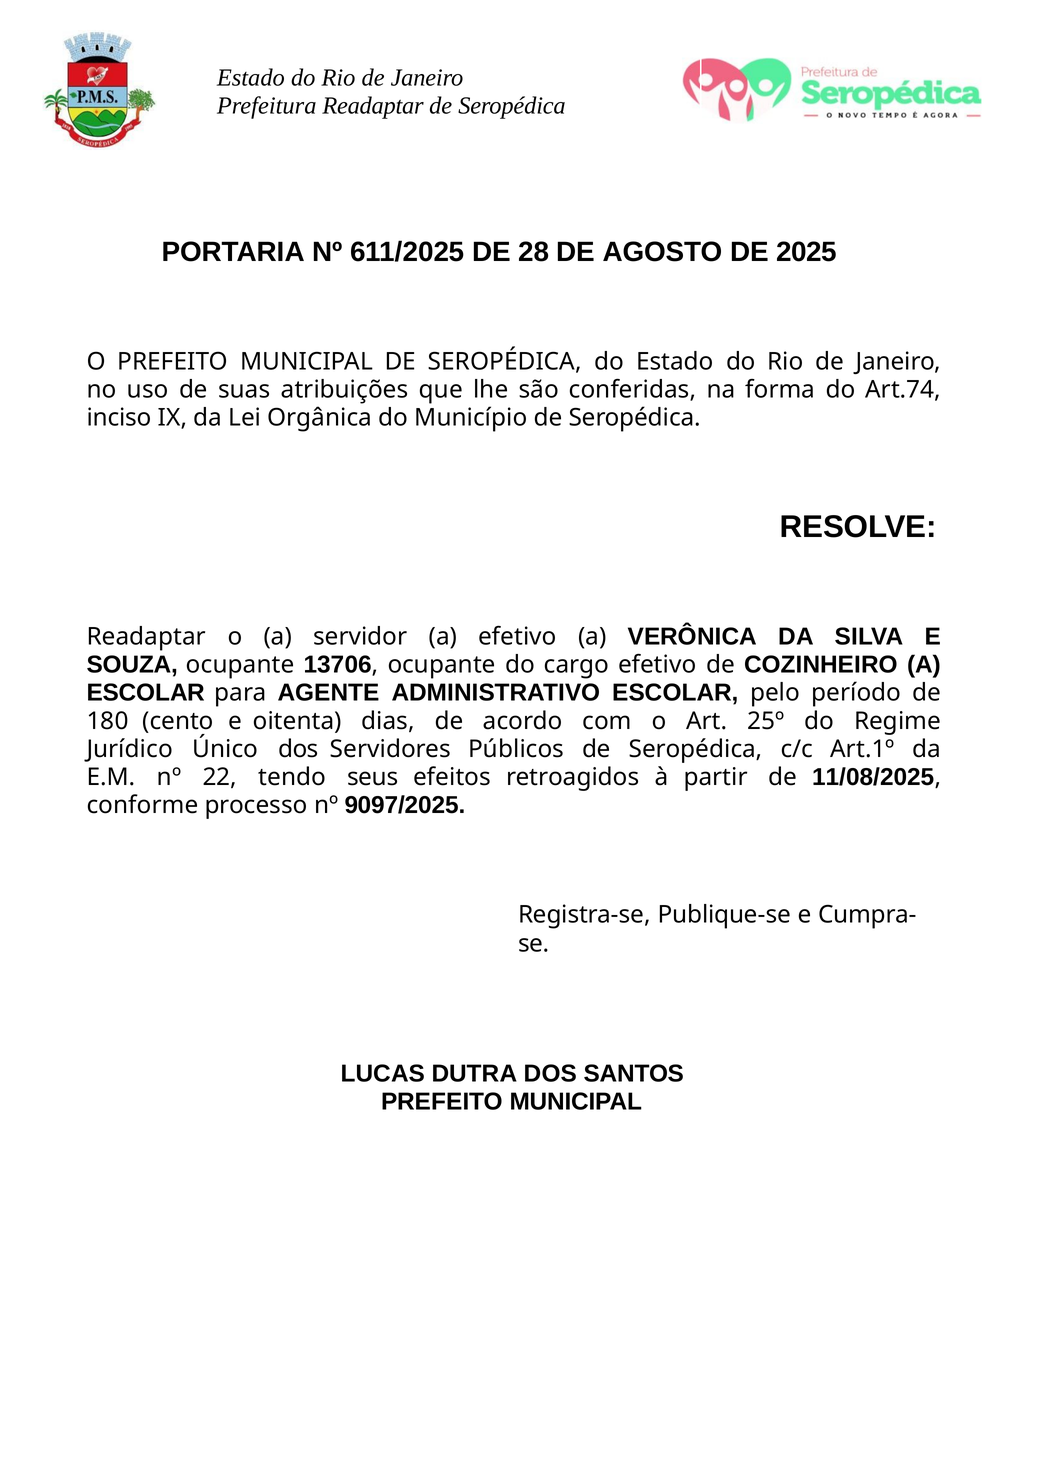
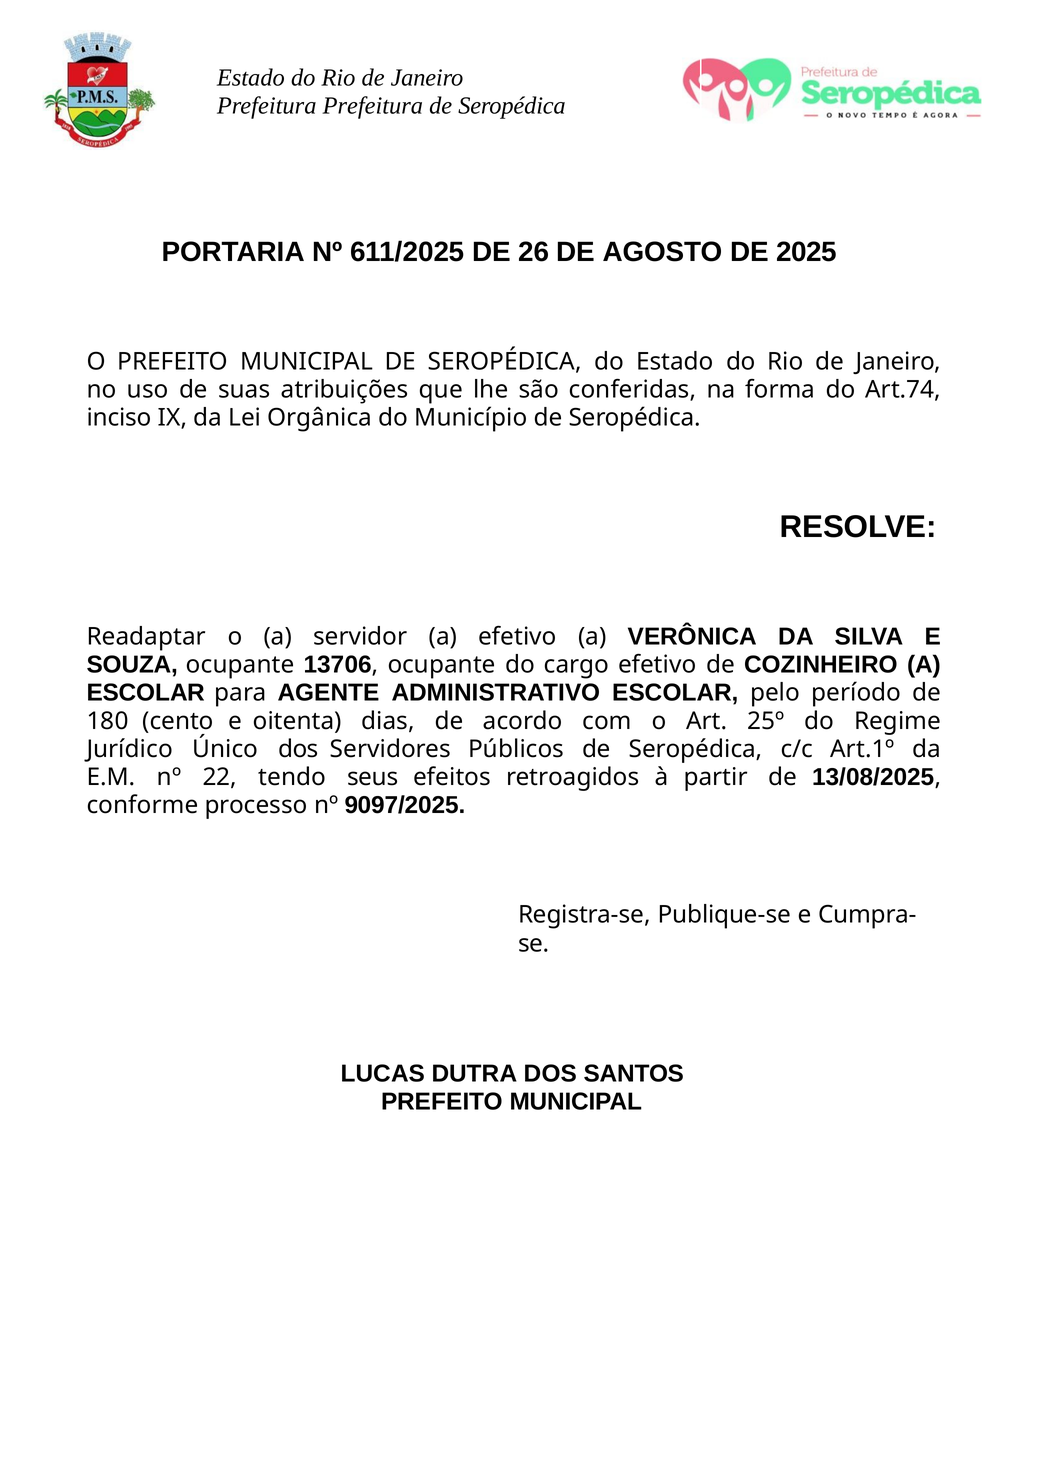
Prefeitura Readaptar: Readaptar -> Prefeitura
28: 28 -> 26
11/08/2025: 11/08/2025 -> 13/08/2025
